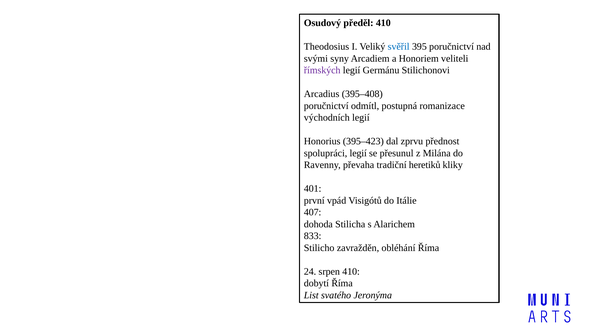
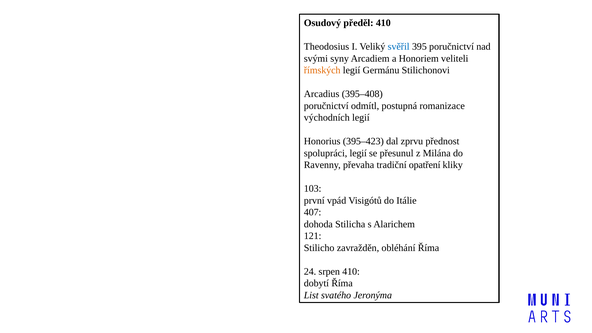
římských colour: purple -> orange
heretiků: heretiků -> opatření
401: 401 -> 103
833: 833 -> 121
